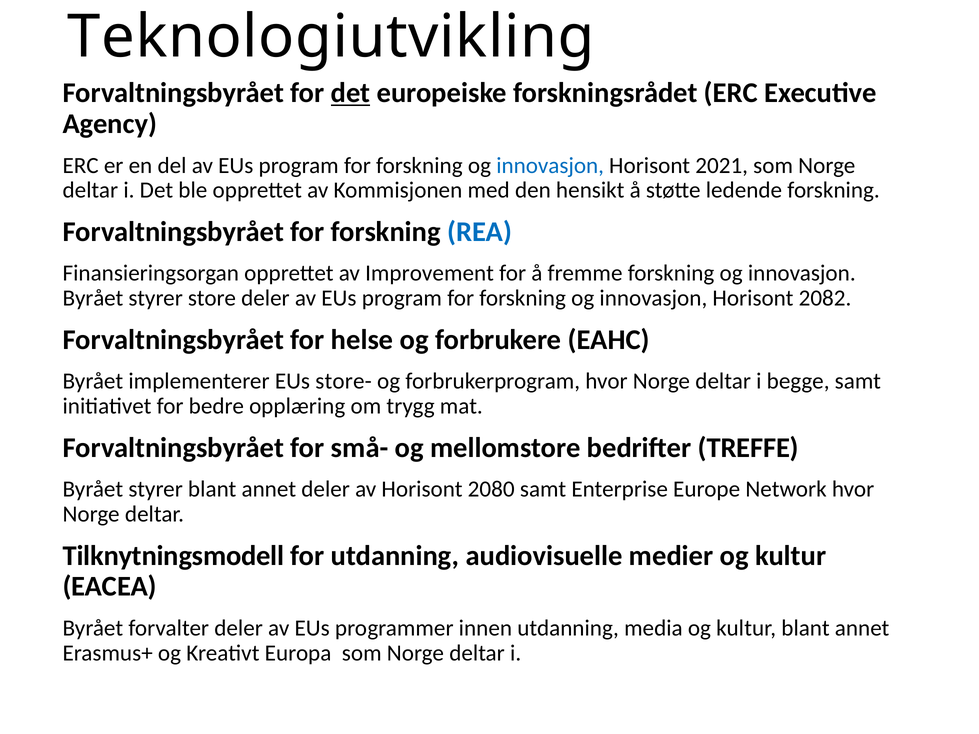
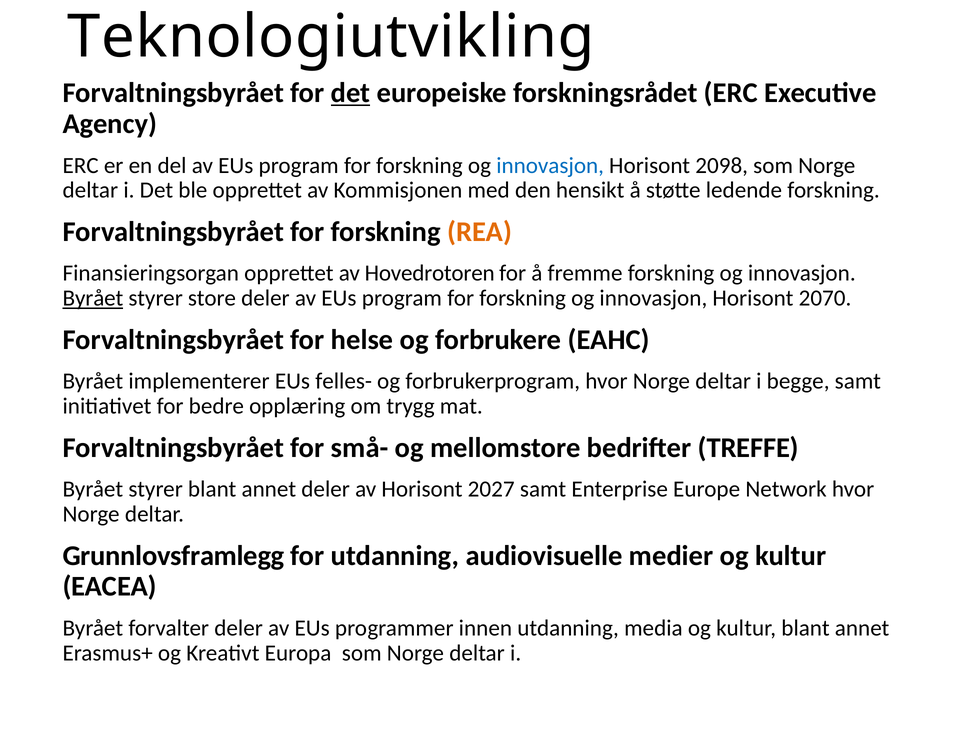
2021: 2021 -> 2098
REA colour: blue -> orange
Improvement: Improvement -> Hovedrotoren
Byrået at (93, 298) underline: none -> present
2082: 2082 -> 2070
store-: store- -> felles-
2080: 2080 -> 2027
Tilknytningsmodell: Tilknytningsmodell -> Grunnlovsframlegg
